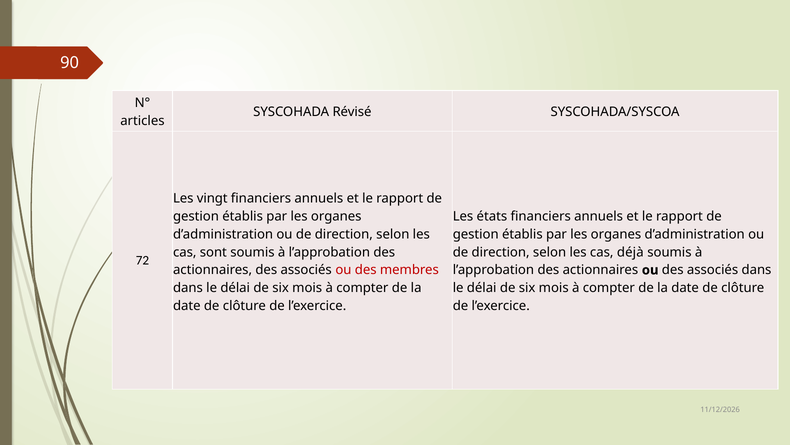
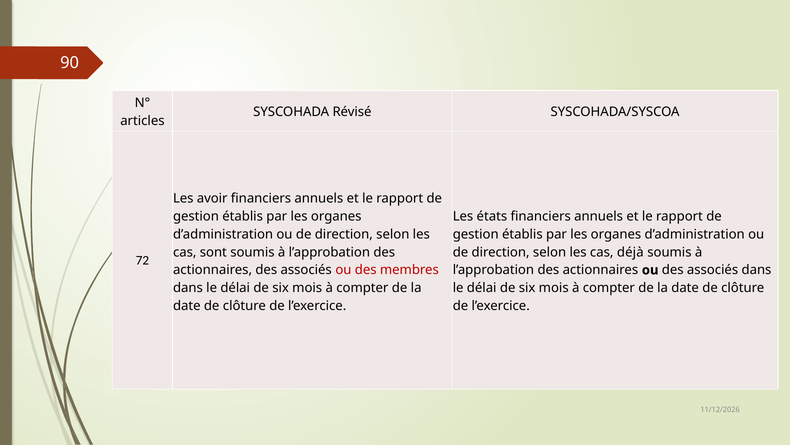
vingt: vingt -> avoir
